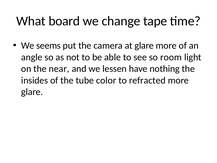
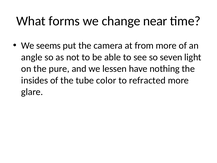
board: board -> forms
tape: tape -> near
at glare: glare -> from
room: room -> seven
near: near -> pure
